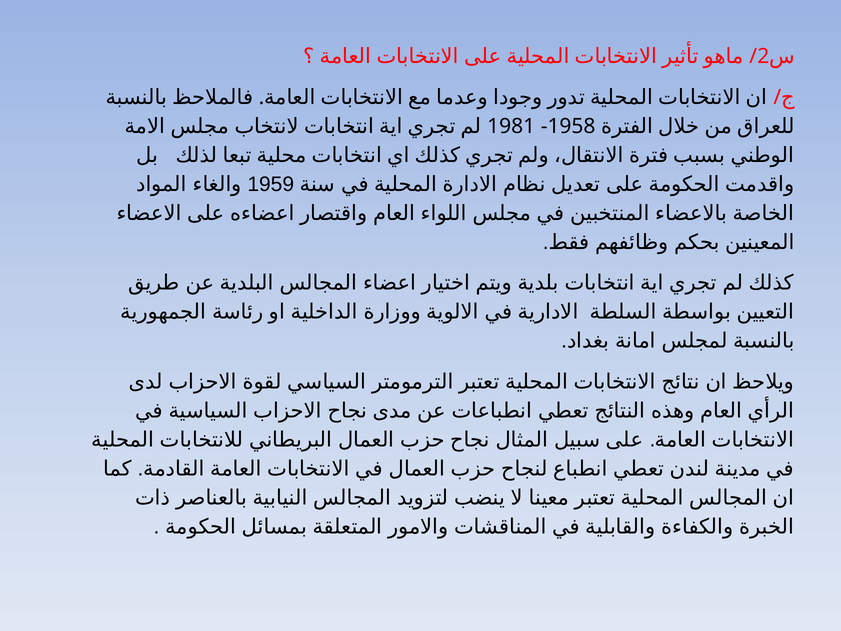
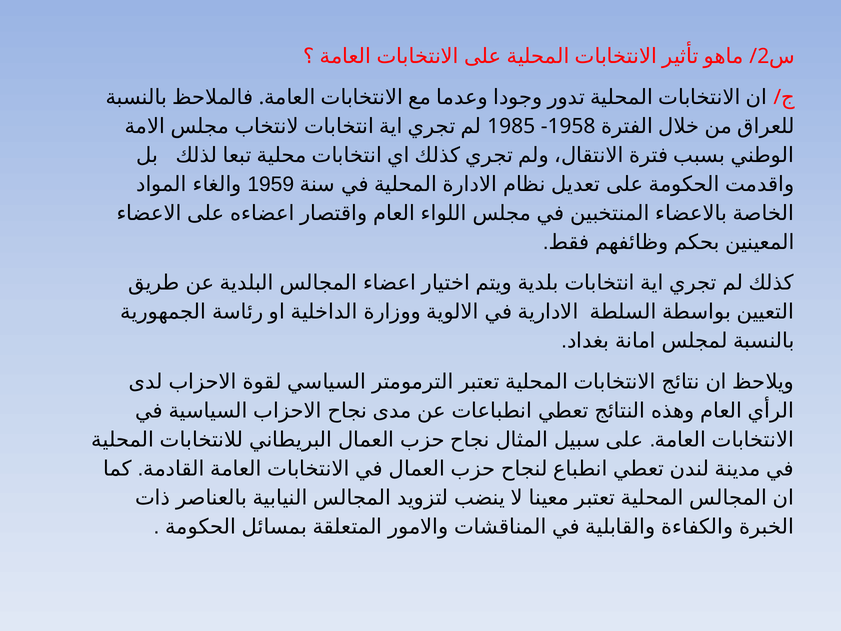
1981: 1981 -> 1985
